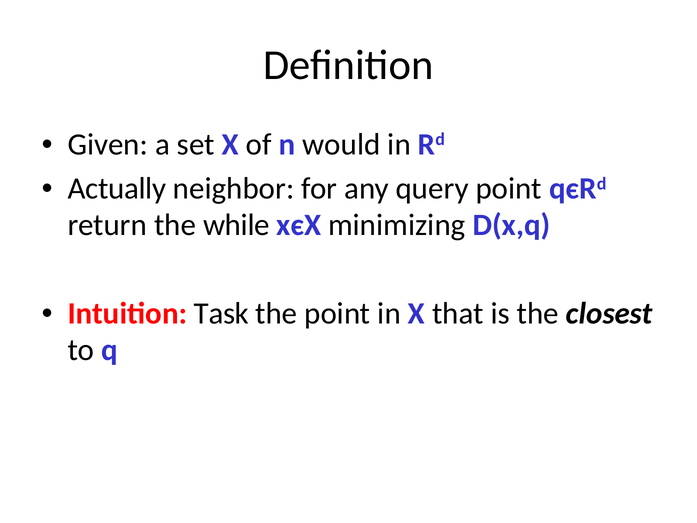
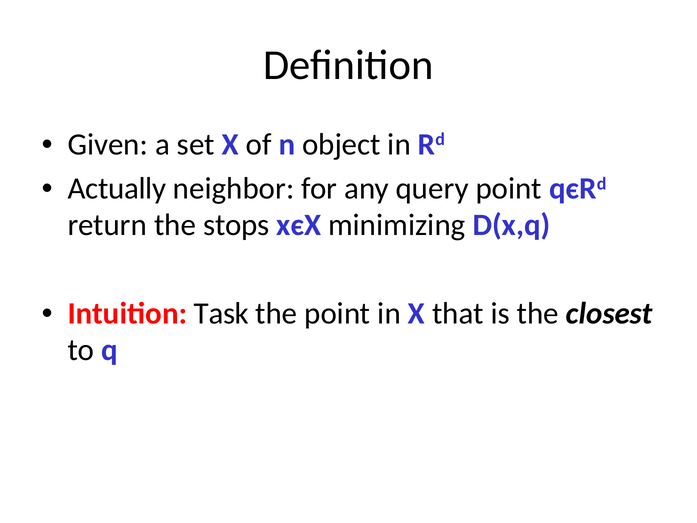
would: would -> object
while: while -> stops
